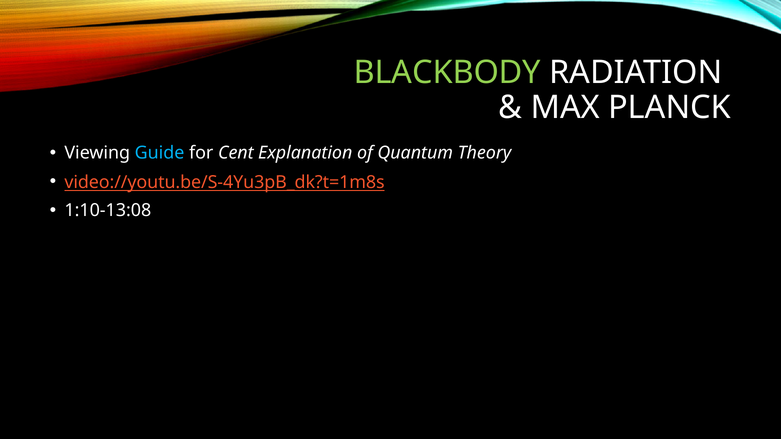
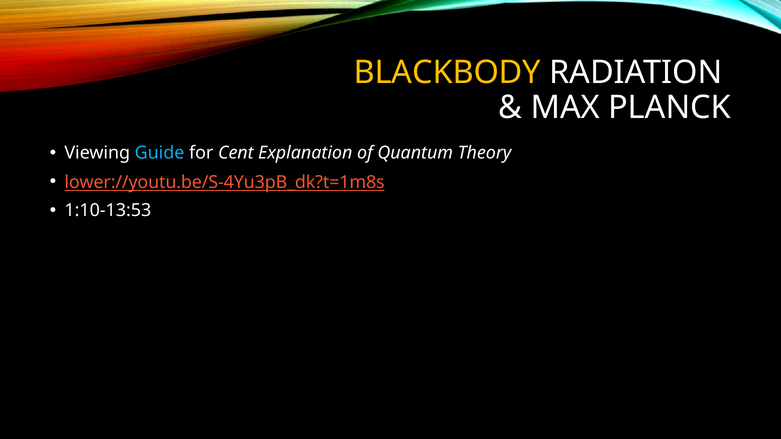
BLACKBODY colour: light green -> yellow
video://youtu.be/S-4Yu3pB_dk?t=1m8s: video://youtu.be/S-4Yu3pB_dk?t=1m8s -> lower://youtu.be/S-4Yu3pB_dk?t=1m8s
1:10-13:08: 1:10-13:08 -> 1:10-13:53
